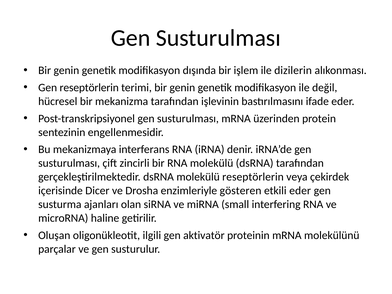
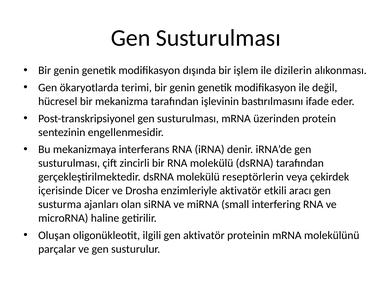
Gen reseptörlerin: reseptörlerin -> ökaryotlarda
enzimleriyle gösteren: gösteren -> aktivatör
etkili eder: eder -> aracı
